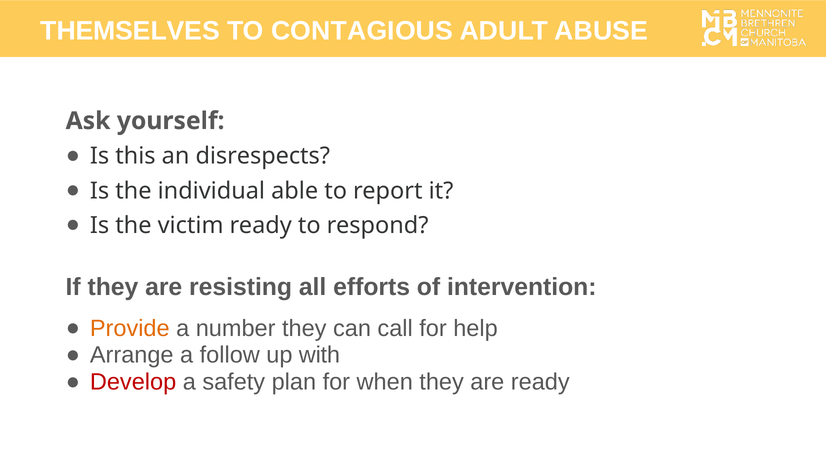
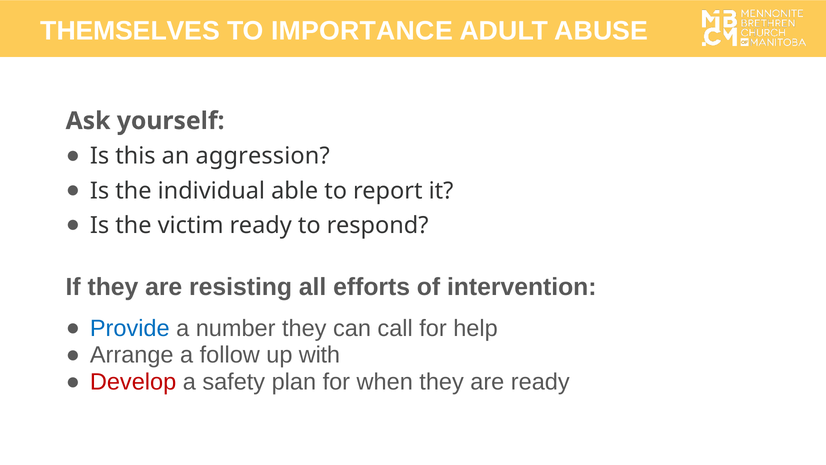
CONTAGIOUS: CONTAGIOUS -> IMPORTANCE
disrespects: disrespects -> aggression
Provide colour: orange -> blue
